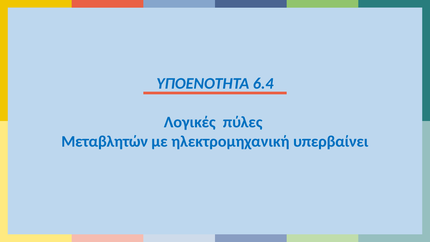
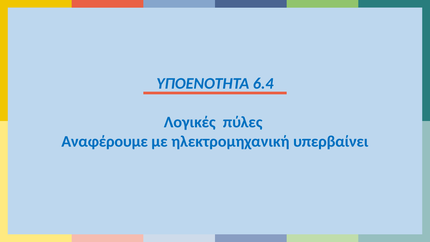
Μεταβλητών: Μεταβλητών -> Αναφέρουμε
